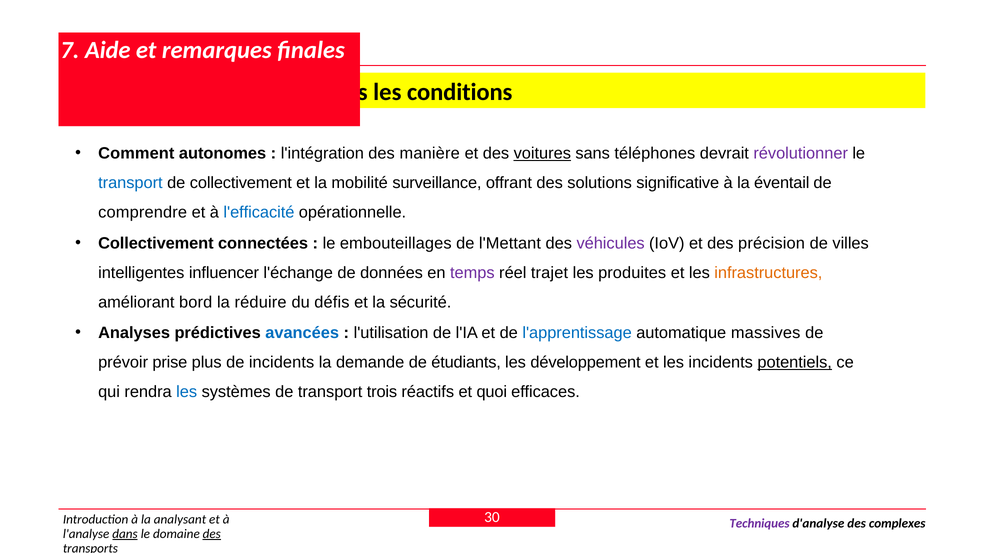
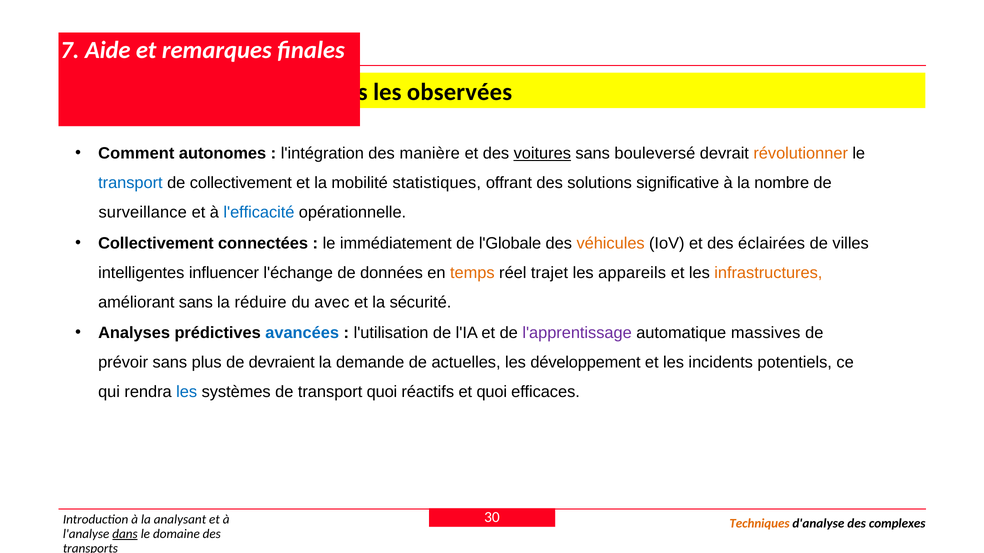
conditions: conditions -> observées
téléphones: téléphones -> bouleversé
révolutionner colour: purple -> orange
surveillance: surveillance -> statistiques
éventail: éventail -> nombre
comprendre: comprendre -> surveillance
embouteillages: embouteillages -> immédiatement
l'Mettant: l'Mettant -> l'Globale
véhicules colour: purple -> orange
précision: précision -> éclairées
temps colour: purple -> orange
produites: produites -> appareils
améliorant bord: bord -> sans
défis: défis -> avec
l'apprentissage colour: blue -> purple
prévoir prise: prise -> sans
de incidents: incidents -> devraient
étudiants: étudiants -> actuelles
potentiels underline: present -> none
transport trois: trois -> quoi
Techniques colour: purple -> orange
des at (212, 534) underline: present -> none
